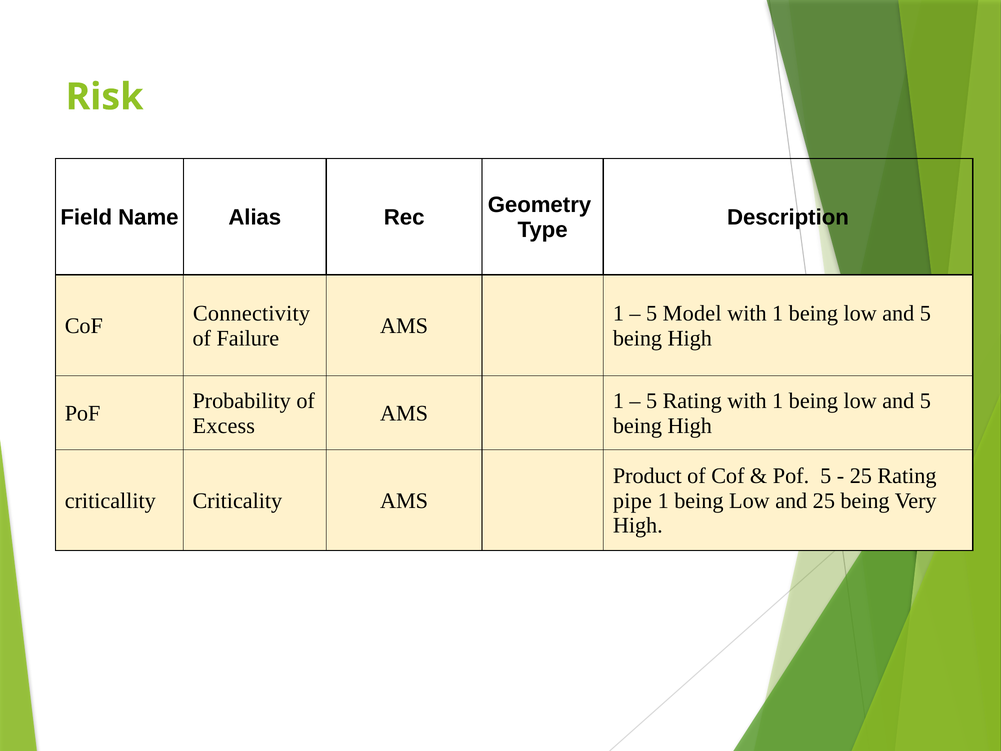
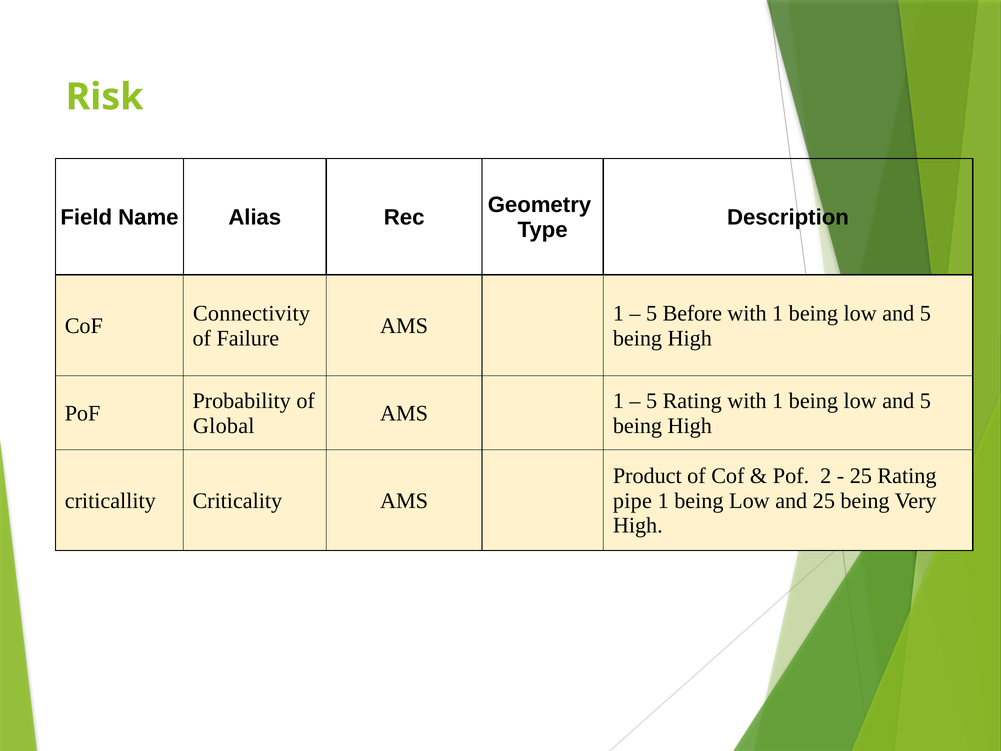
Model: Model -> Before
Excess: Excess -> Global
Pof 5: 5 -> 2
